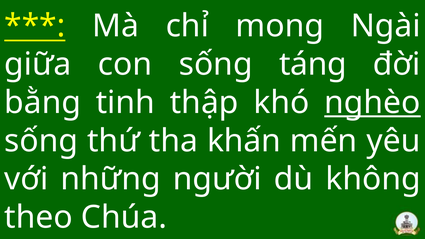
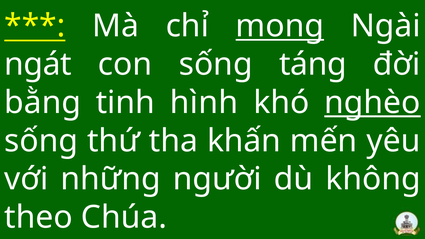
mong underline: none -> present
giữa: giữa -> ngát
thập: thập -> hình
